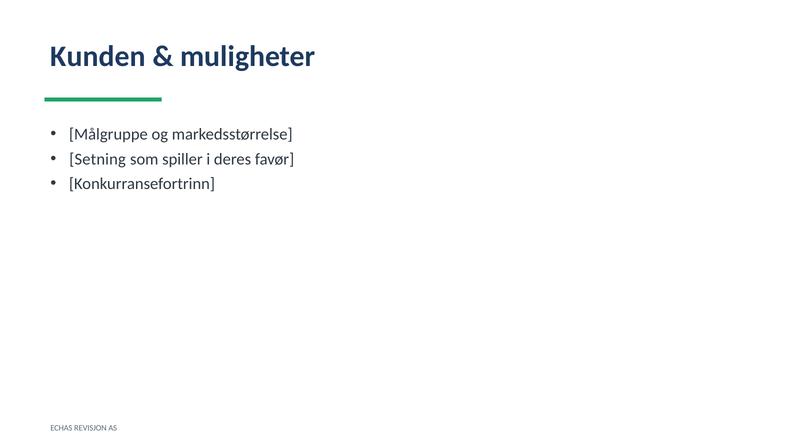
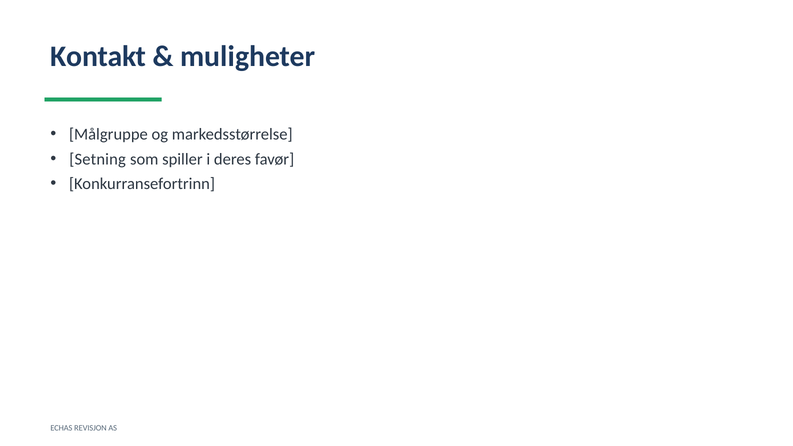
Kunden: Kunden -> Kontakt
